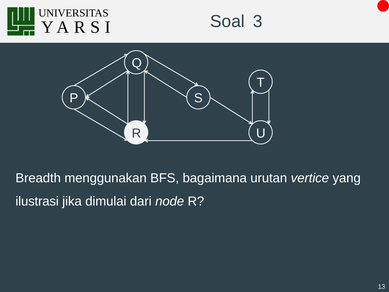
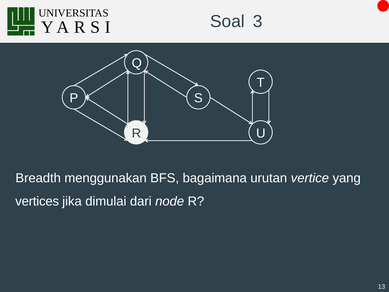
ilustrasi: ilustrasi -> vertices
